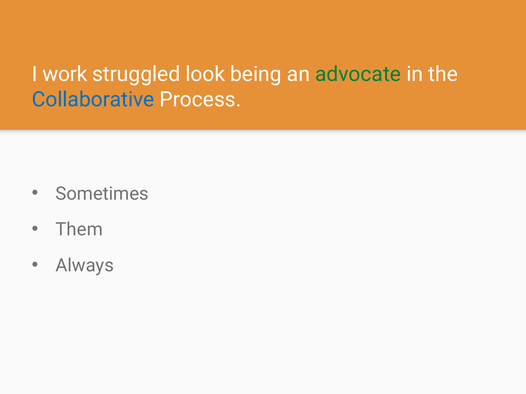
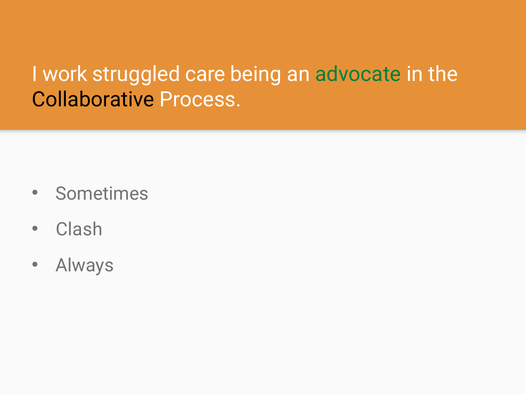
look: look -> care
Collaborative colour: blue -> black
Them: Them -> Clash
